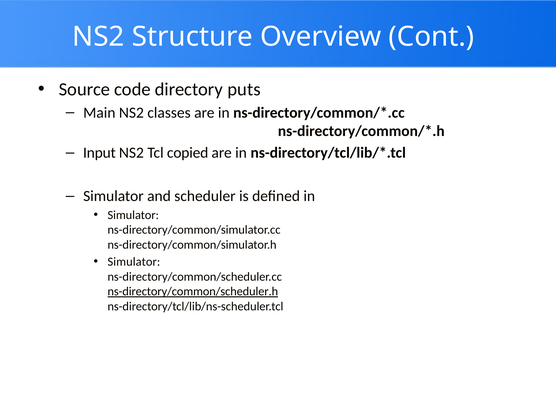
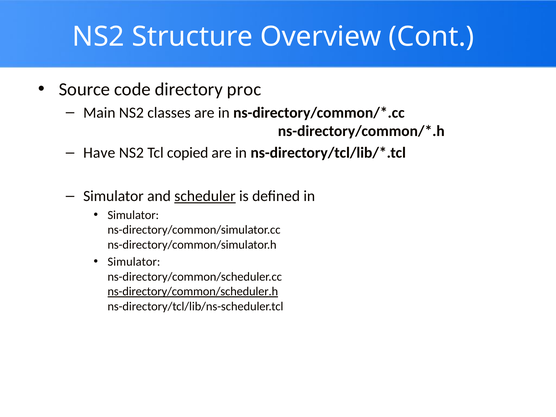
puts: puts -> proc
Input: Input -> Have
scheduler underline: none -> present
